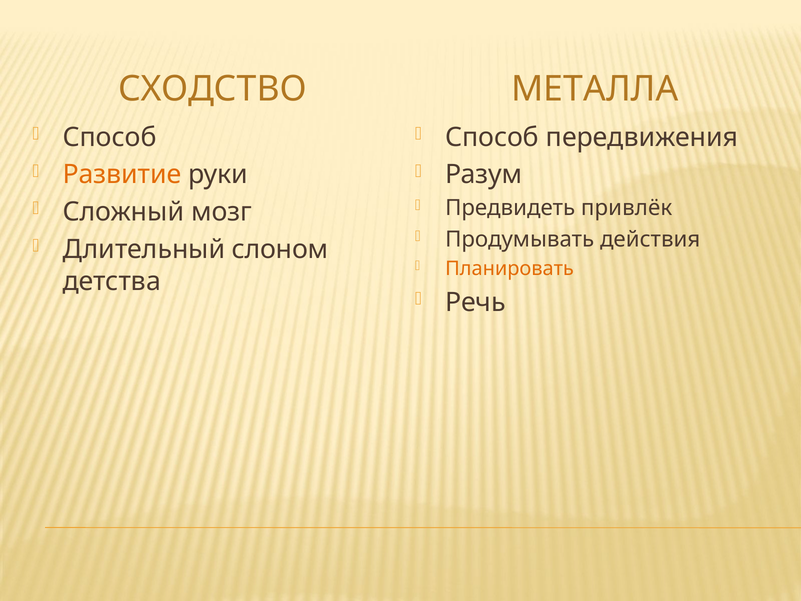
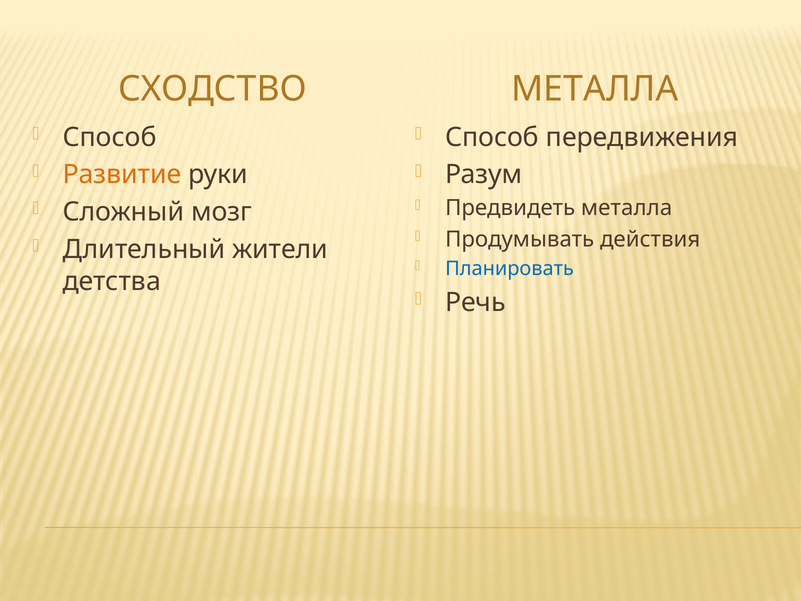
Предвидеть привлёк: привлёк -> металла
слоном: слоном -> жители
Планировать colour: orange -> blue
